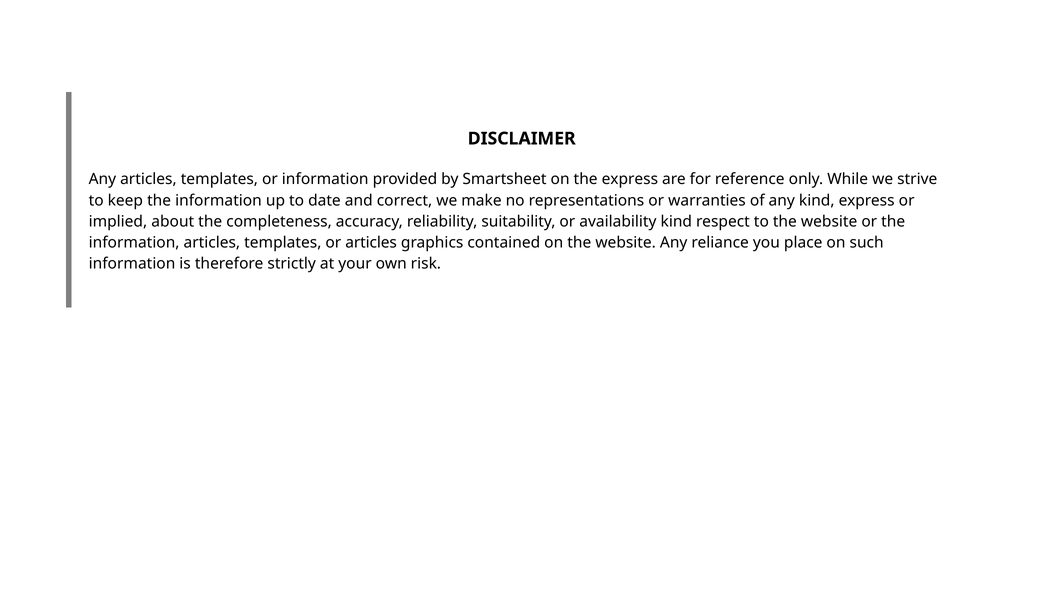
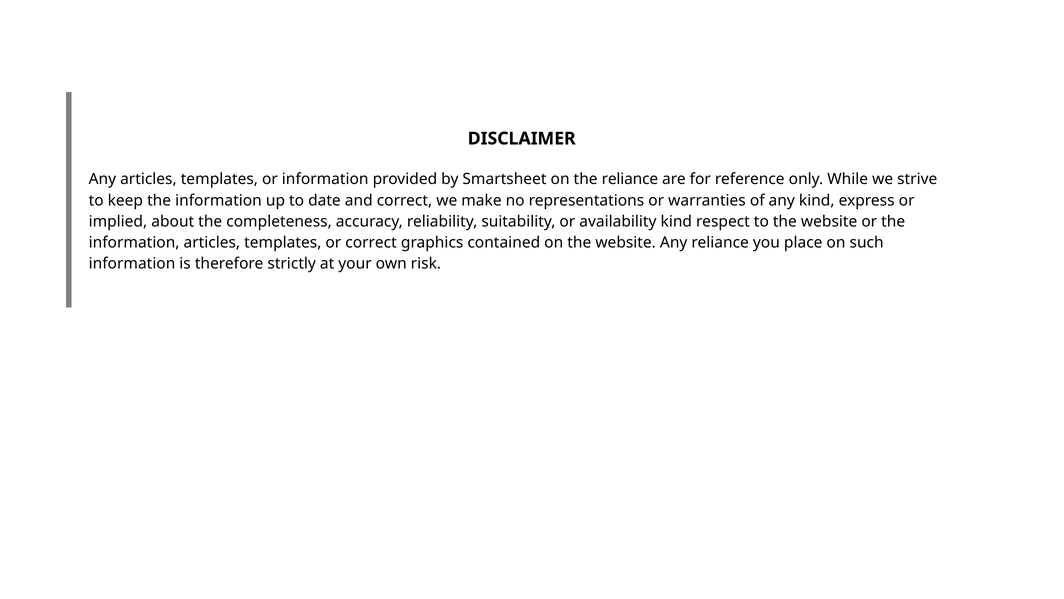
the express: express -> reliance
or articles: articles -> correct
